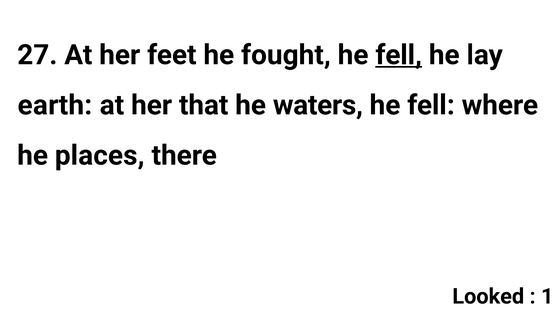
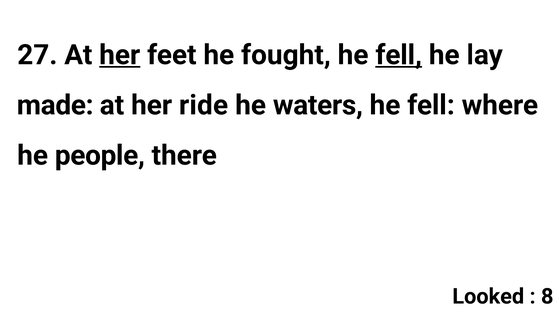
her at (120, 55) underline: none -> present
earth: earth -> made
that: that -> ride
places: places -> people
1: 1 -> 8
